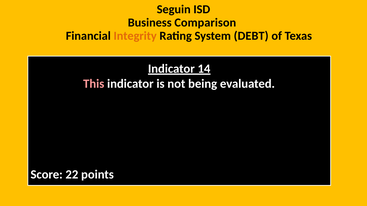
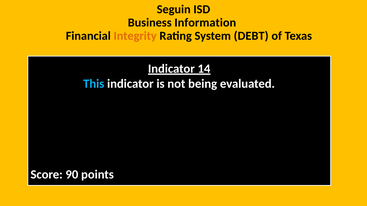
Comparison: Comparison -> Information
This colour: pink -> light blue
22: 22 -> 90
